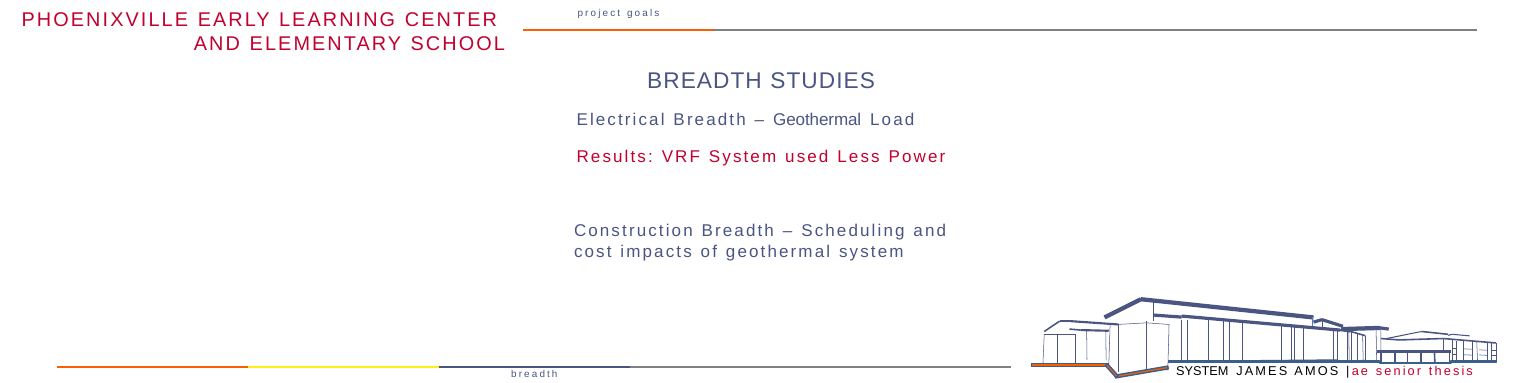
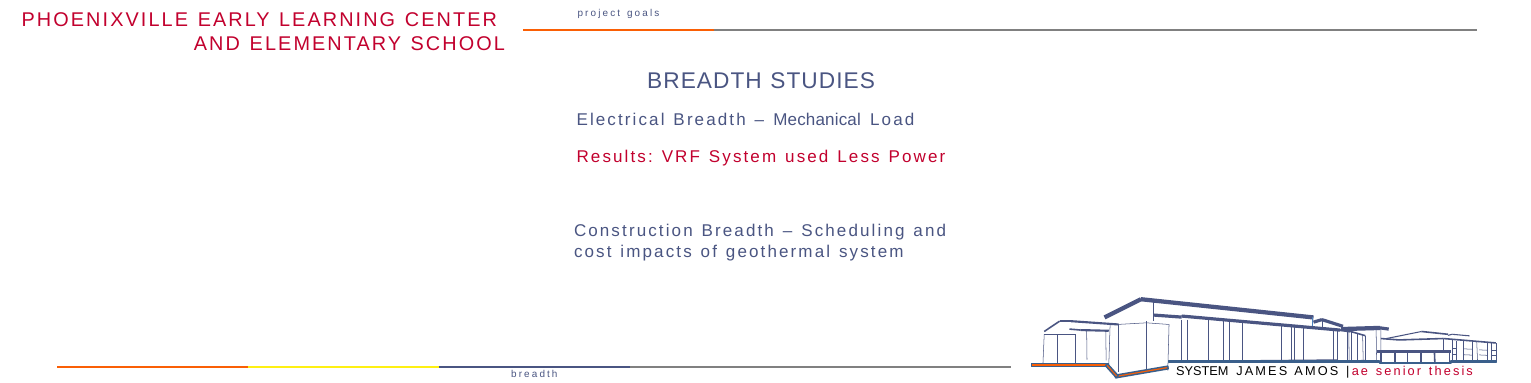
Geothermal at (817, 120): Geothermal -> Mechanical
